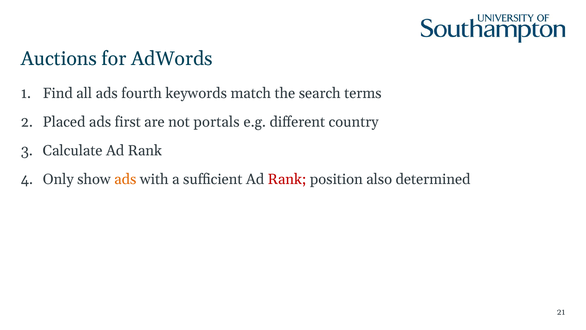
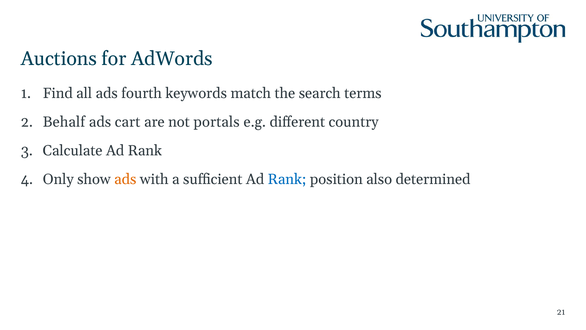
Placed: Placed -> Behalf
first: first -> cart
Rank at (287, 179) colour: red -> blue
